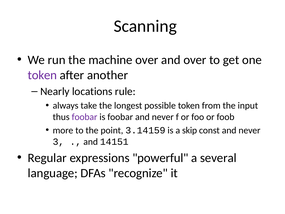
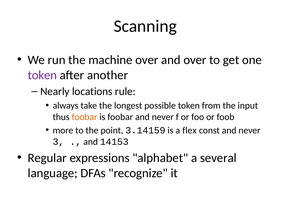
foobar at (85, 117) colour: purple -> orange
skip: skip -> flex
14151: 14151 -> 14153
powerful: powerful -> alphabet
